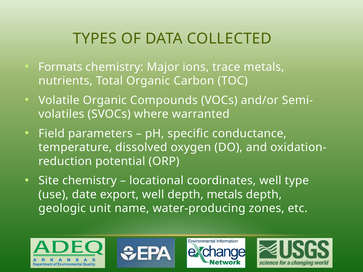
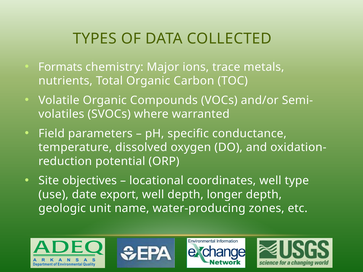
Site chemistry: chemistry -> objectives
depth metals: metals -> longer
